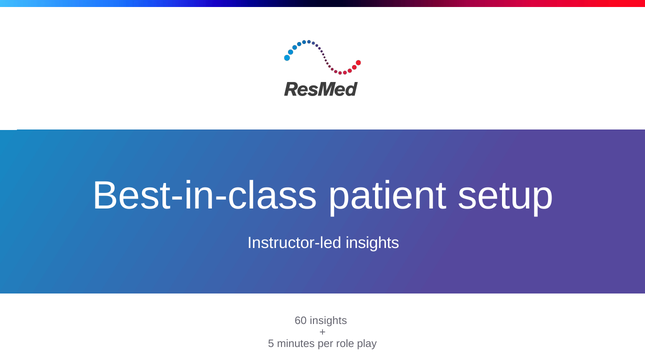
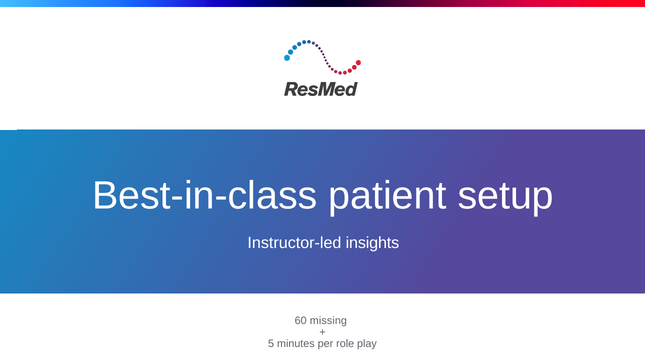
60 insights: insights -> missing
